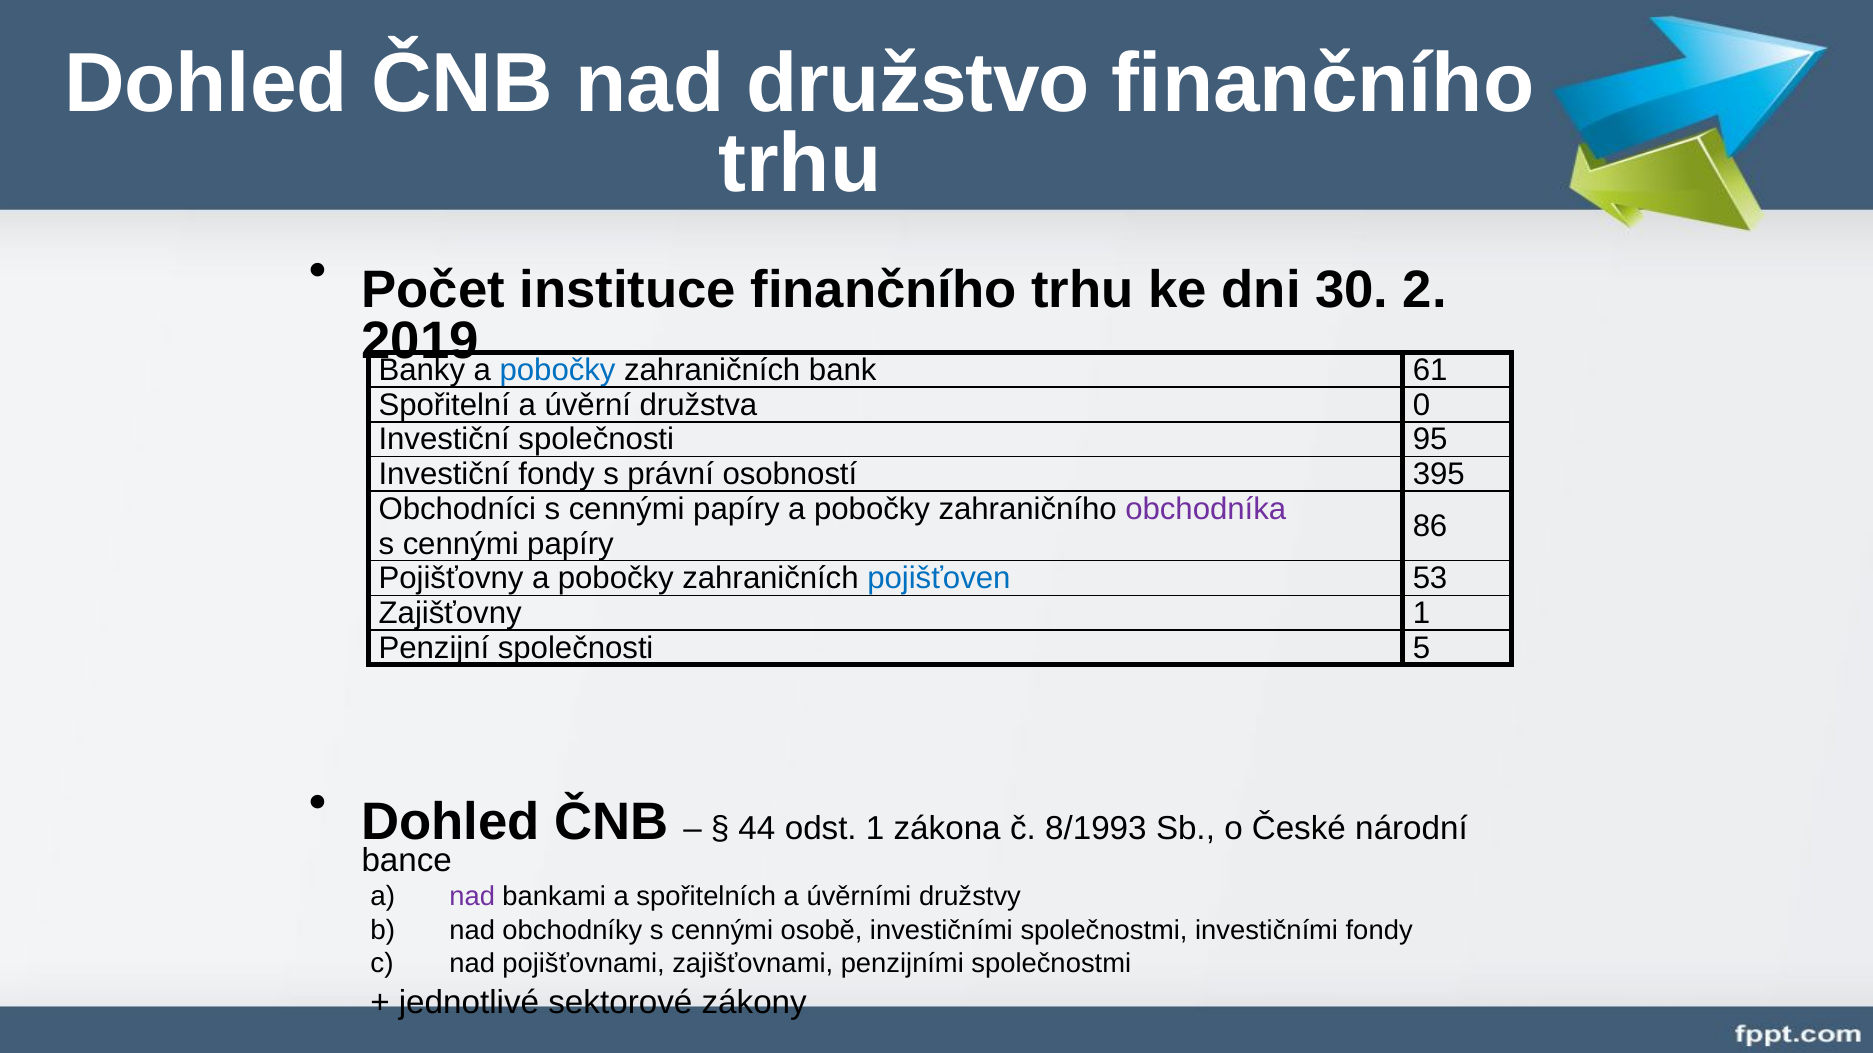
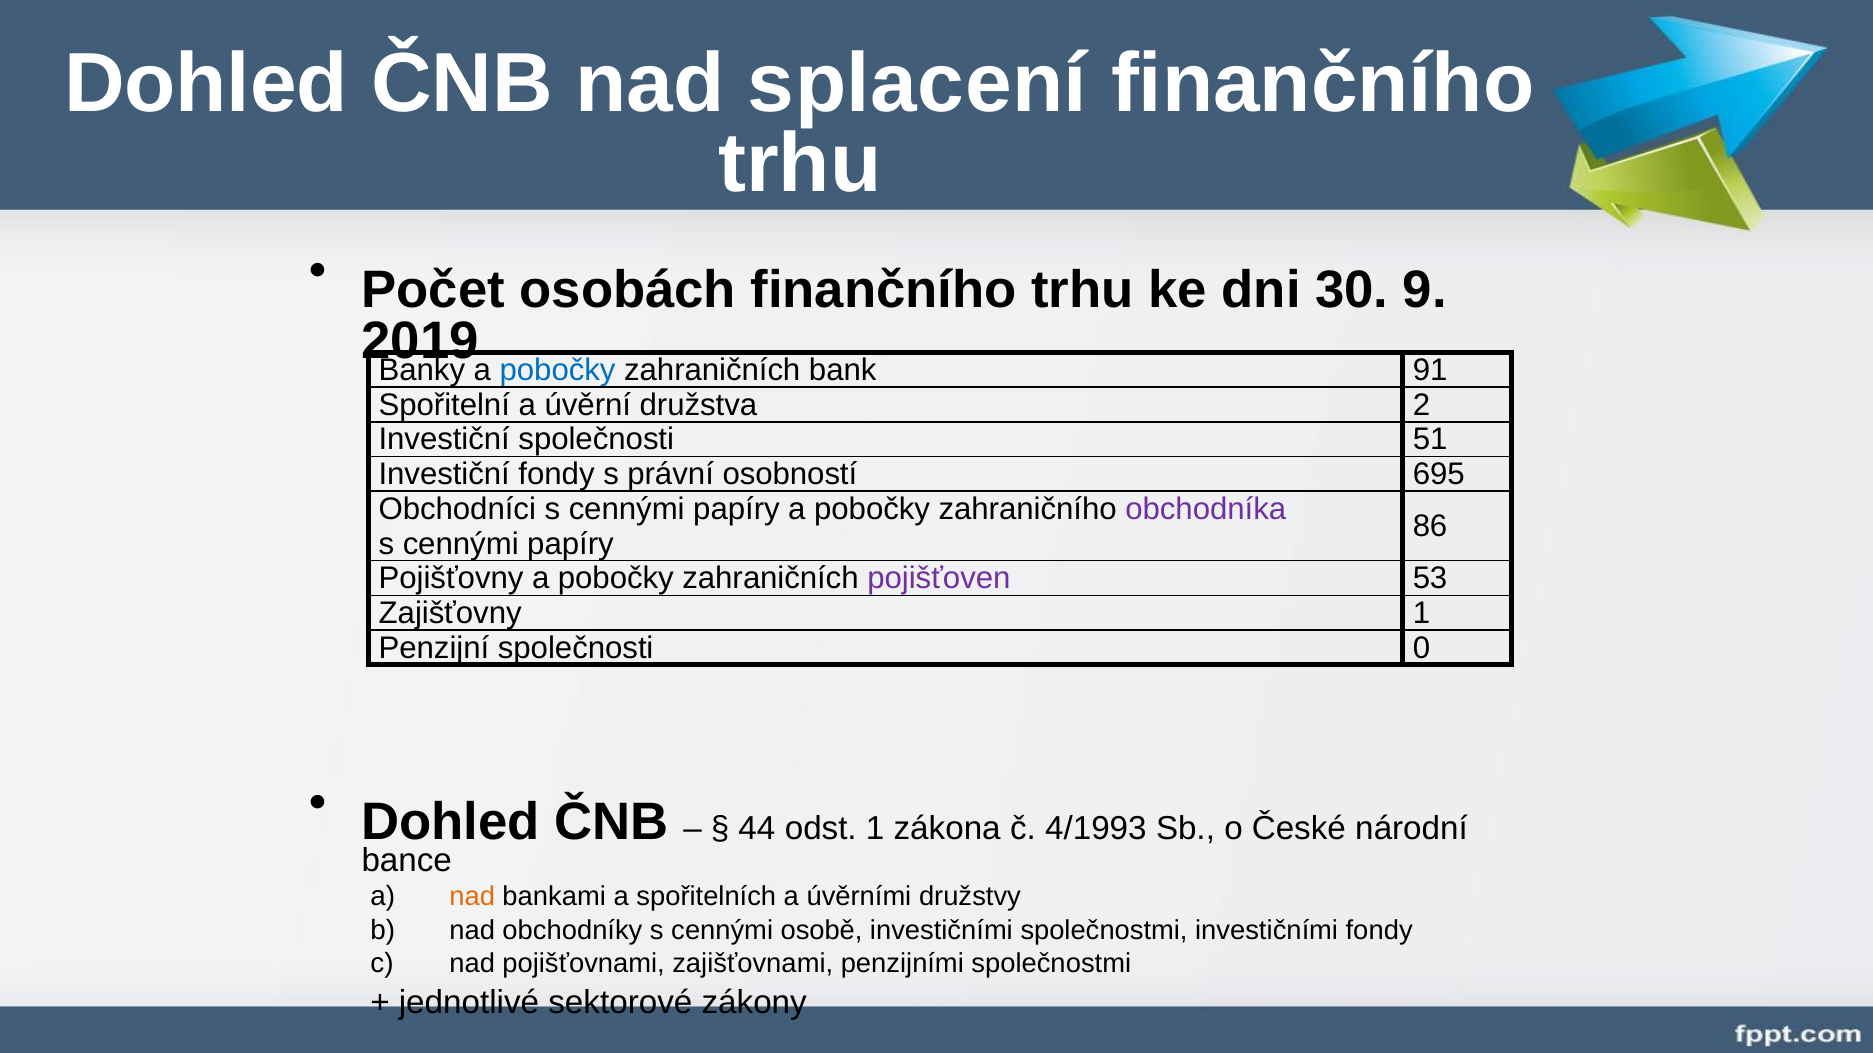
družstvo: družstvo -> splacení
instituce: instituce -> osobách
2: 2 -> 9
61: 61 -> 91
0: 0 -> 2
95: 95 -> 51
395: 395 -> 695
pojišťoven colour: blue -> purple
5: 5 -> 0
8/1993: 8/1993 -> 4/1993
nad at (472, 897) colour: purple -> orange
